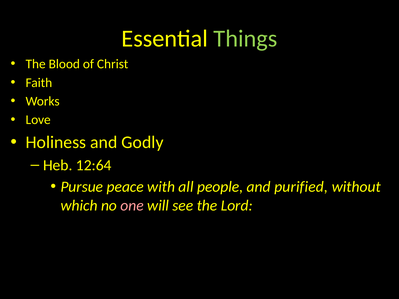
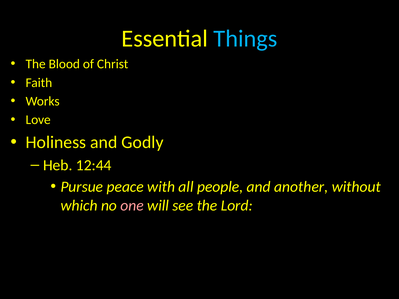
Things colour: light green -> light blue
12:64: 12:64 -> 12:44
purified: purified -> another
